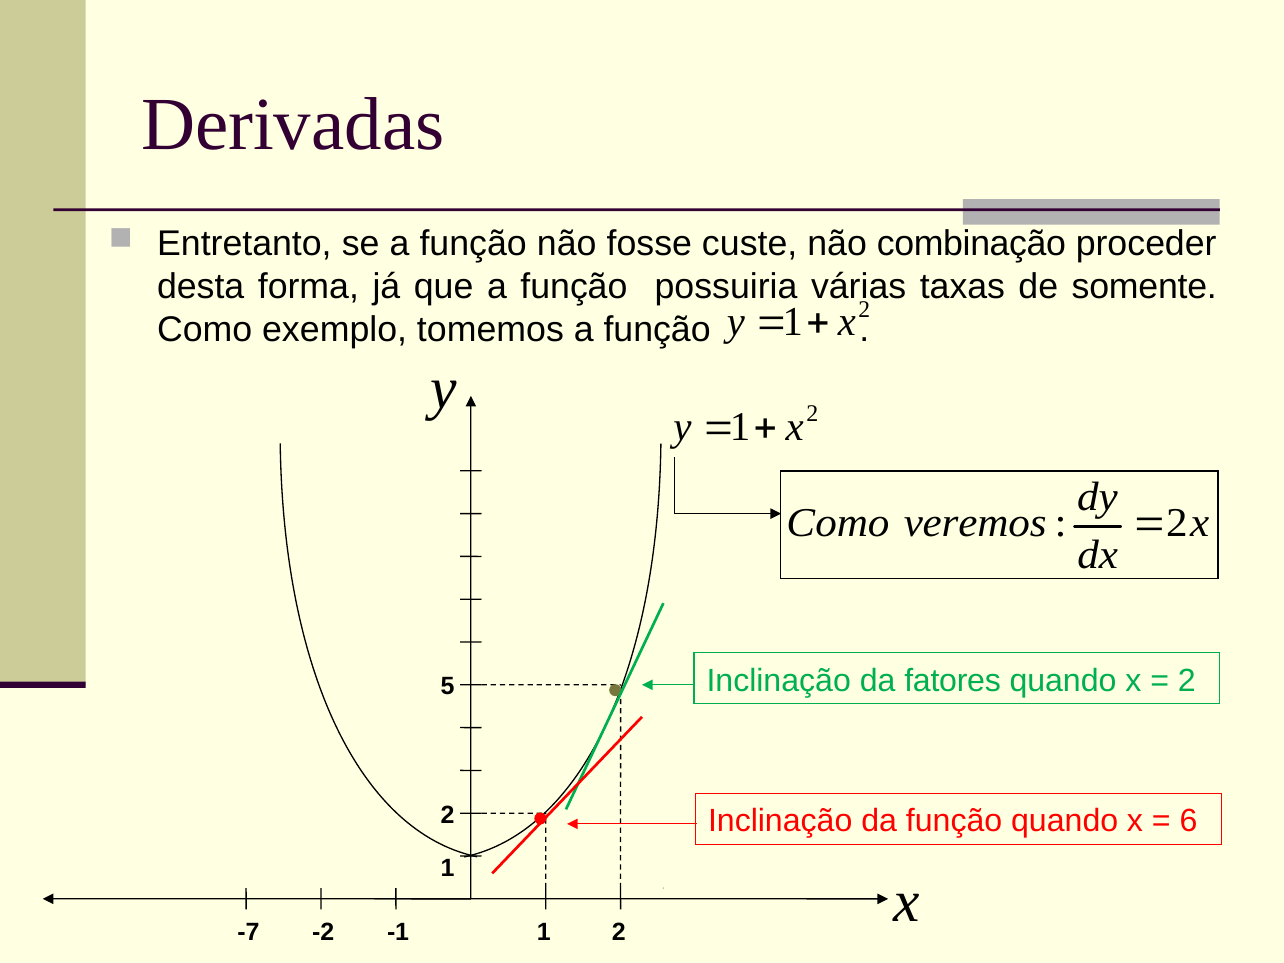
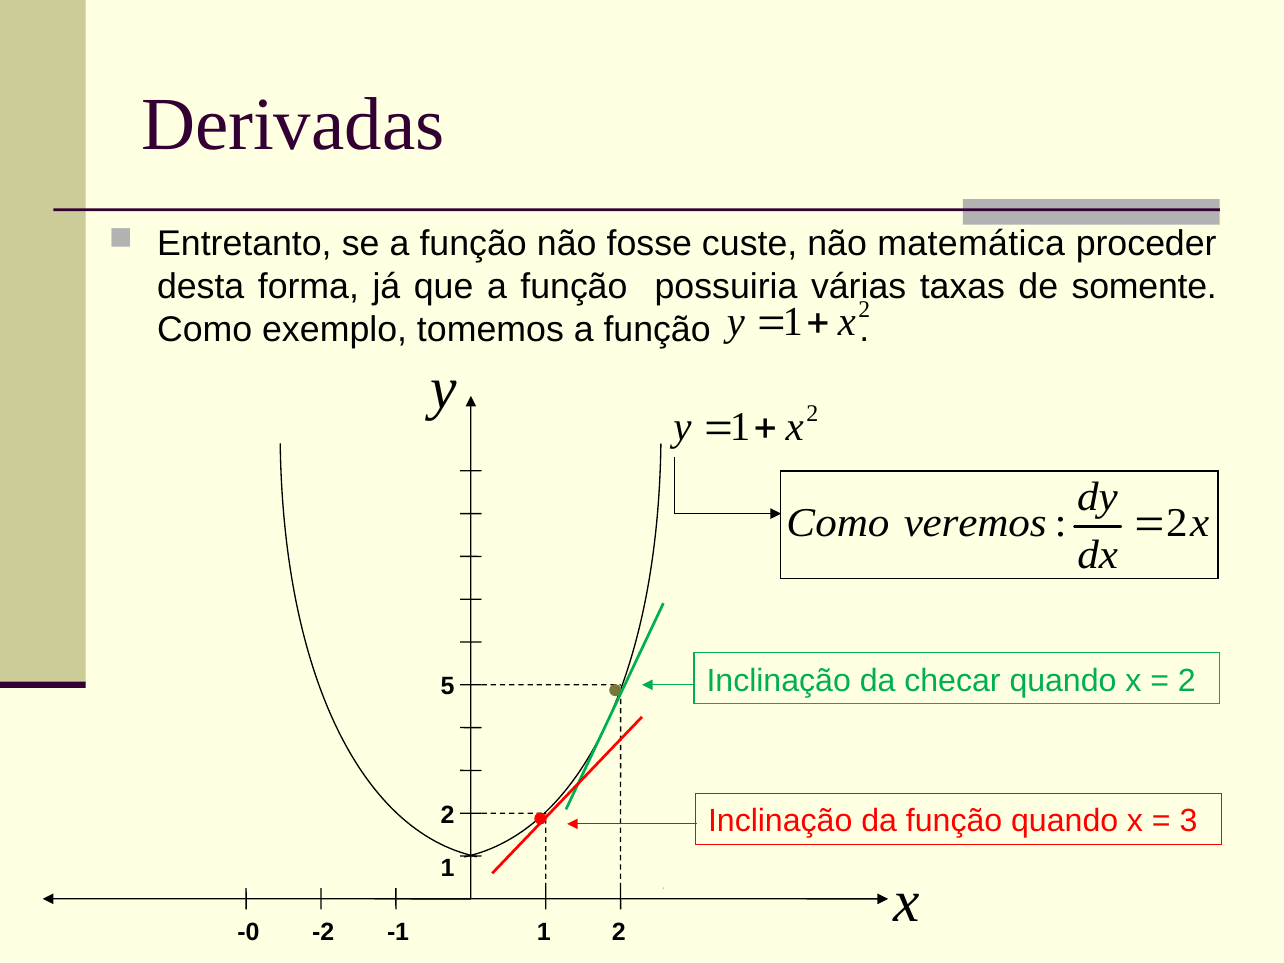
combinação: combinação -> matemática
fatores: fatores -> checar
6: 6 -> 3
-7: -7 -> -0
